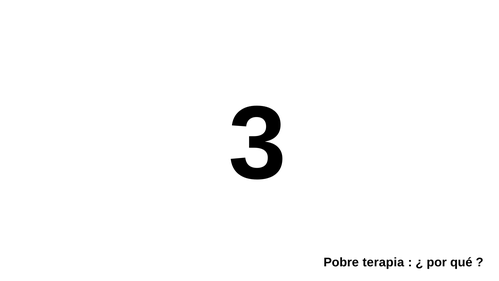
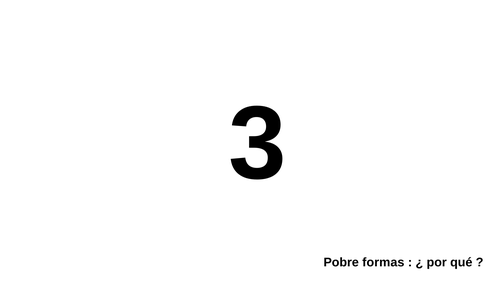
terapia: terapia -> formas
